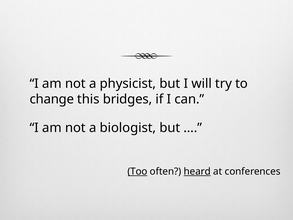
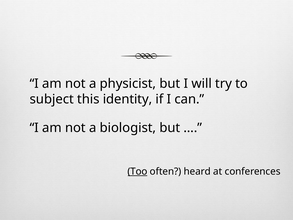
change: change -> subject
bridges: bridges -> identity
heard underline: present -> none
